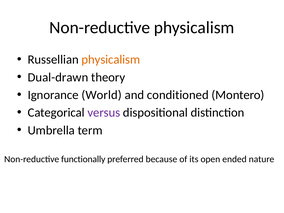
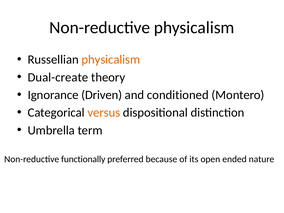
Dual-drawn: Dual-drawn -> Dual-create
World: World -> Driven
versus colour: purple -> orange
